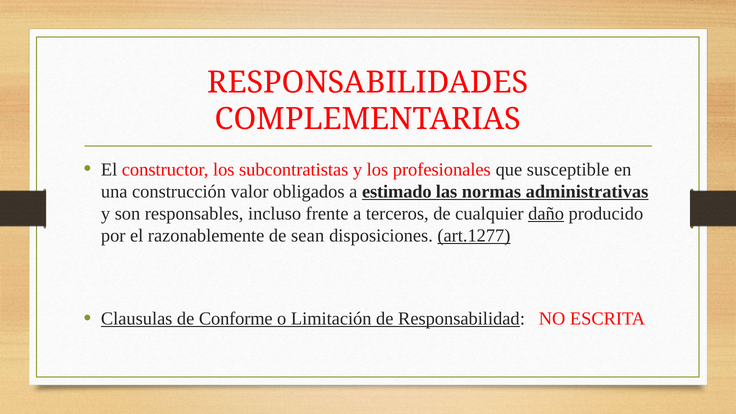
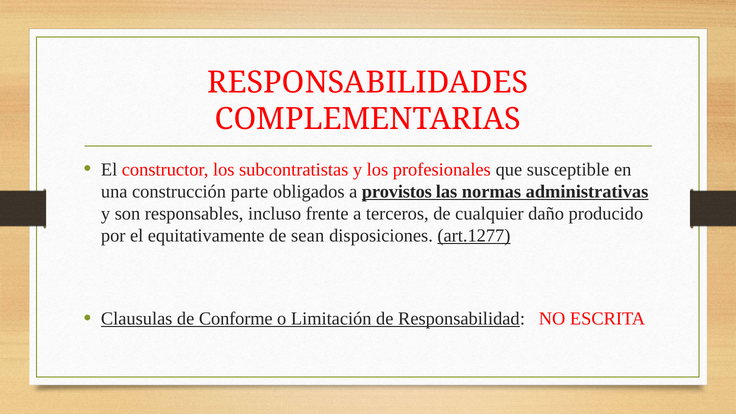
valor: valor -> parte
estimado: estimado -> provistos
daño underline: present -> none
razonablemente: razonablemente -> equitativamente
